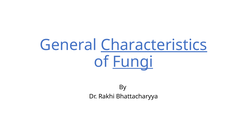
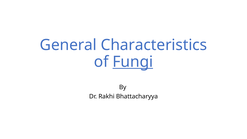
Characteristics underline: present -> none
